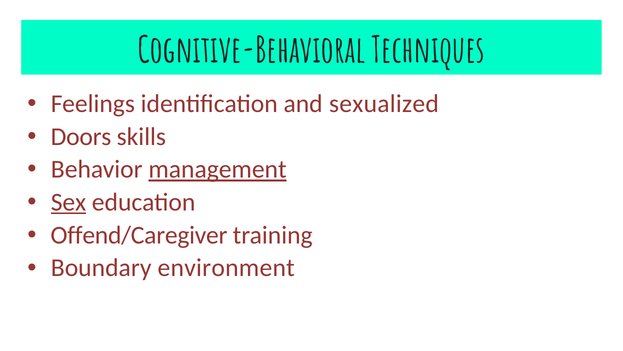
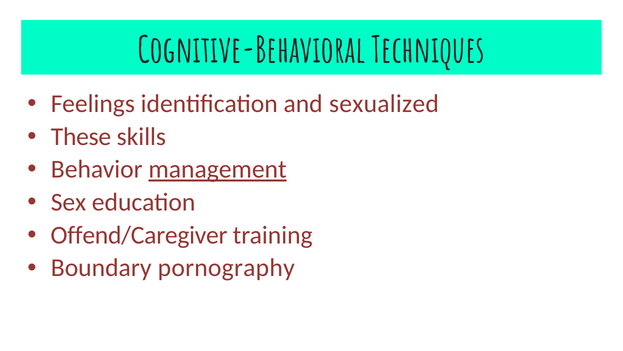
Doors: Doors -> These
Sex underline: present -> none
environment: environment -> pornography
